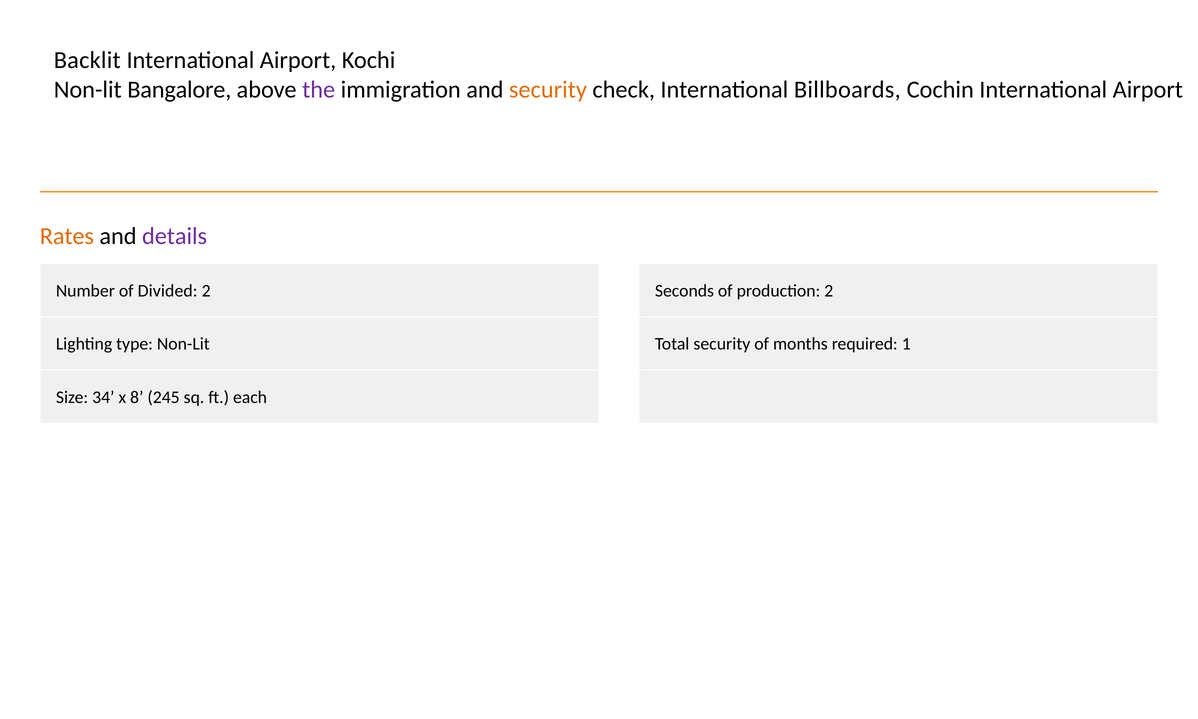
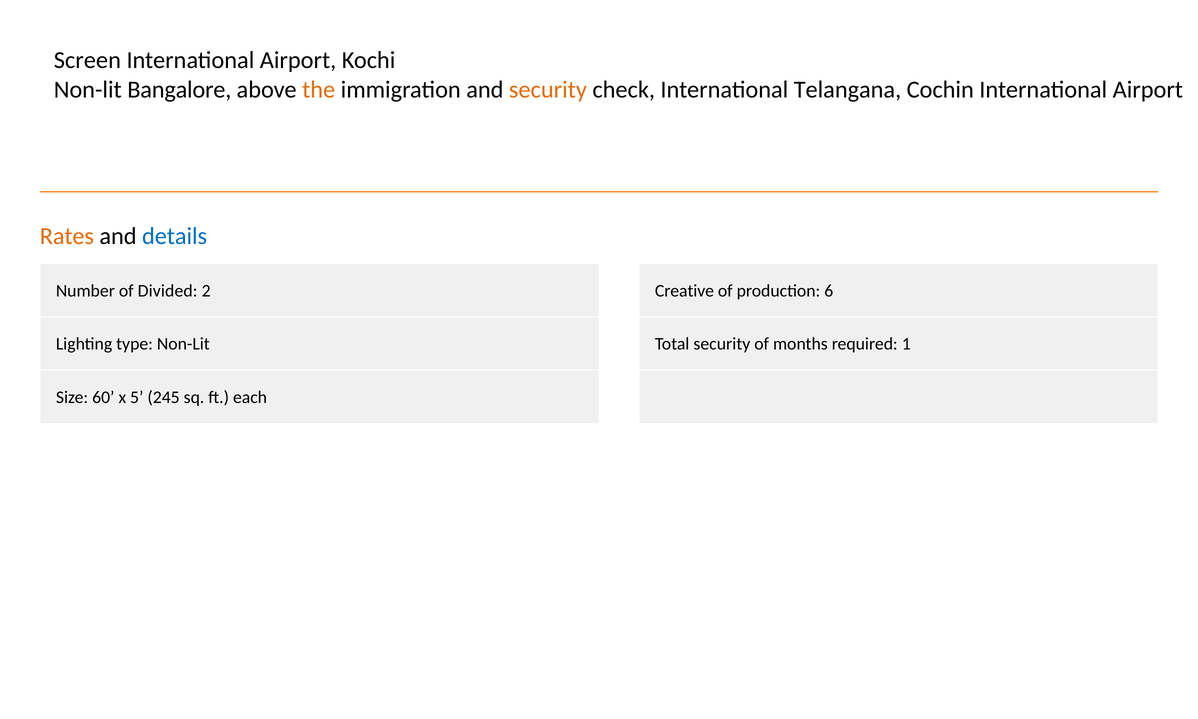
Backlit: Backlit -> Screen
the colour: purple -> orange
Billboards: Billboards -> Telangana
details colour: purple -> blue
Seconds: Seconds -> Creative
production 2: 2 -> 6
34: 34 -> 60
8: 8 -> 5
